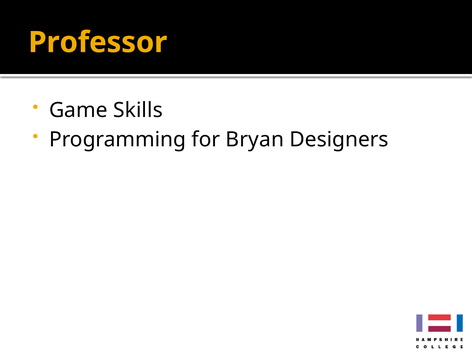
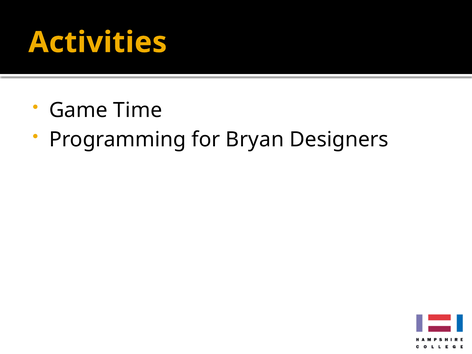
Professor: Professor -> Activities
Skills: Skills -> Time
